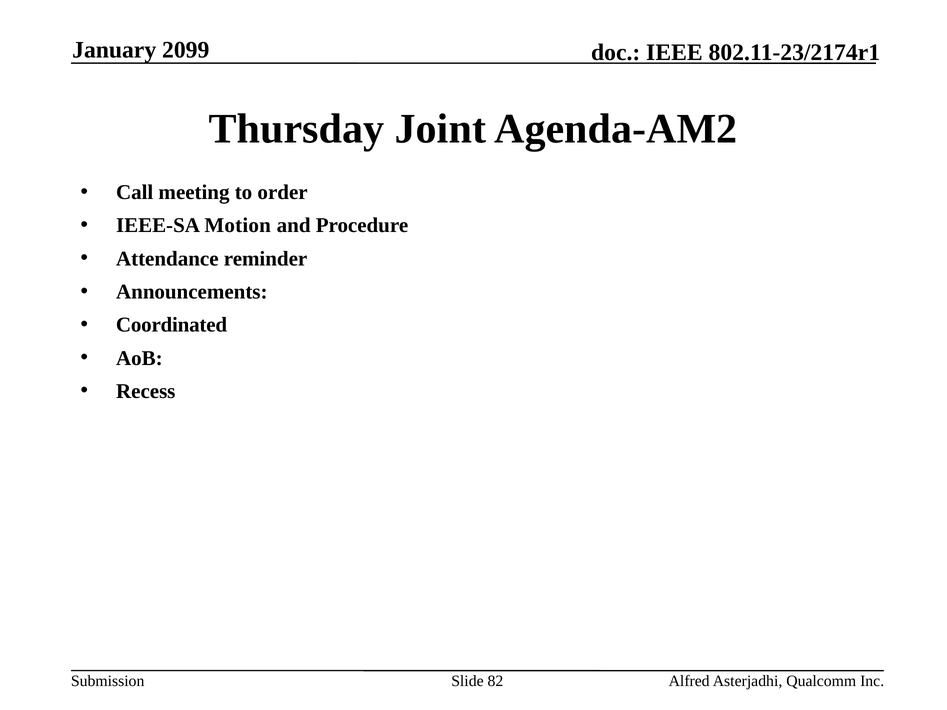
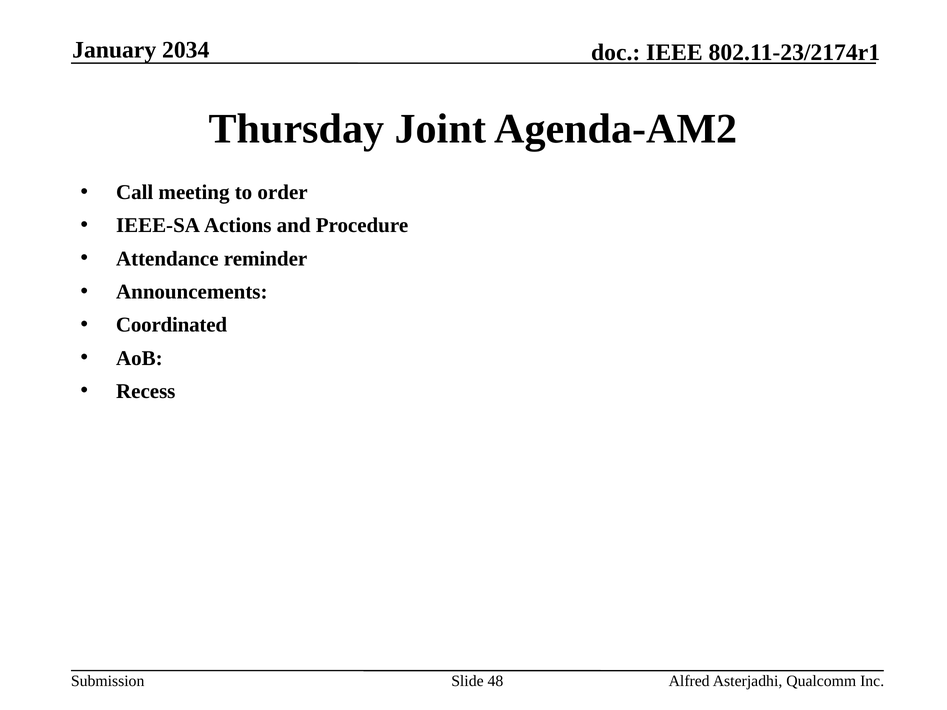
2099: 2099 -> 2034
Motion: Motion -> Actions
82: 82 -> 48
